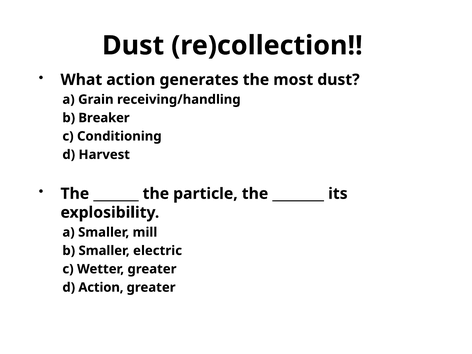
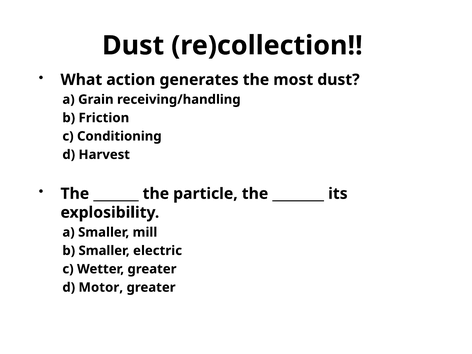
Breaker: Breaker -> Friction
d Action: Action -> Motor
